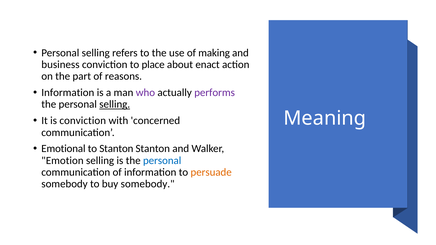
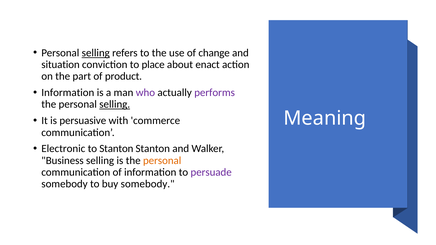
selling at (96, 53) underline: none -> present
making: making -> change
business: business -> situation
reasons: reasons -> product
is conviction: conviction -> persuasive
concerned: concerned -> commerce
Emotional: Emotional -> Electronic
Emotion: Emotion -> Business
personal at (162, 161) colour: blue -> orange
persuade colour: orange -> purple
